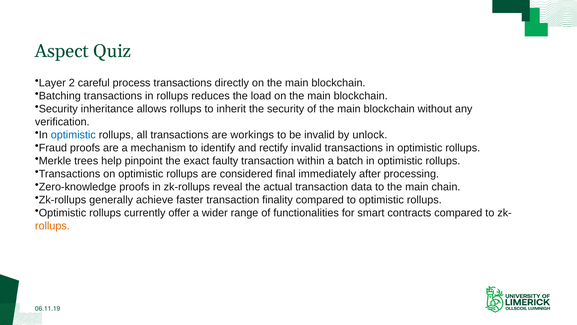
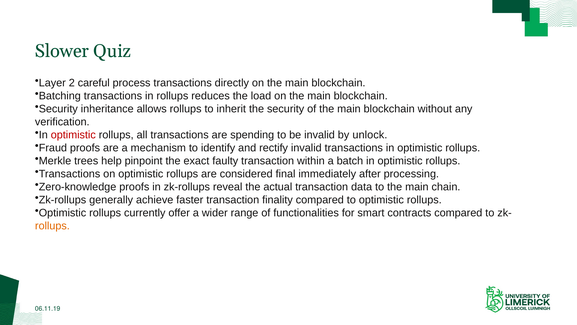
Aspect: Aspect -> Slower
optimistic at (73, 135) colour: blue -> red
workings: workings -> spending
